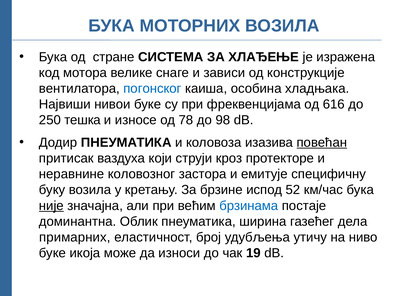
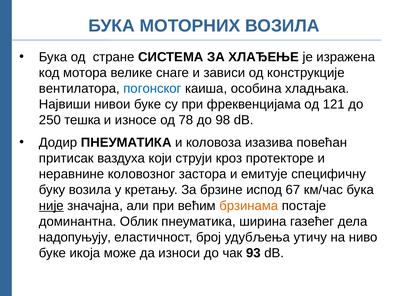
616: 616 -> 121
повећан underline: present -> none
52: 52 -> 67
брзинама colour: blue -> orange
примарних: примарних -> надопуњују
19: 19 -> 93
